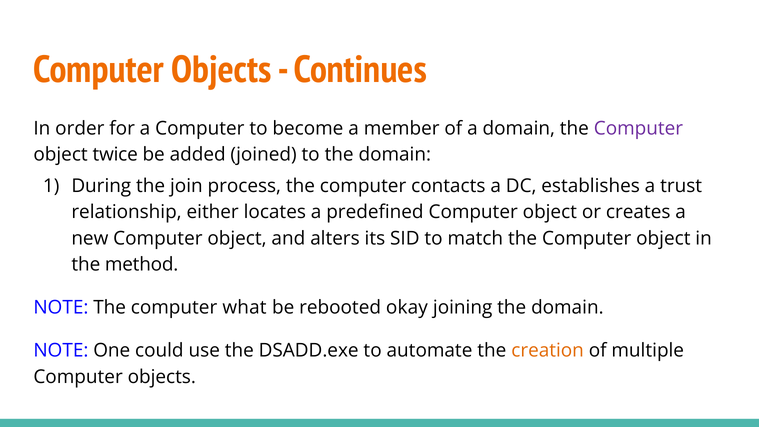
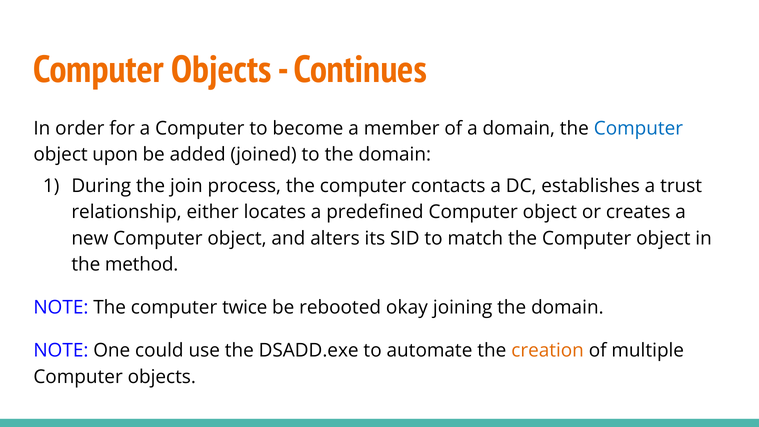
Computer at (638, 129) colour: purple -> blue
twice: twice -> upon
what: what -> twice
